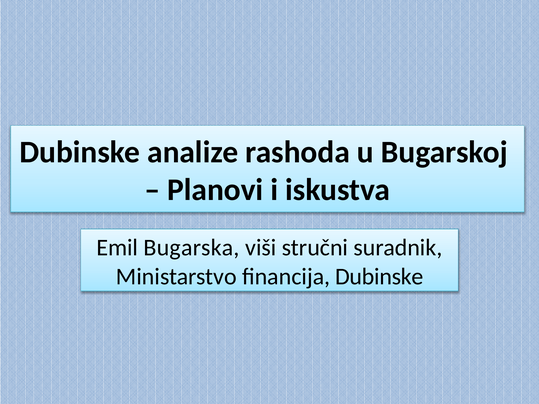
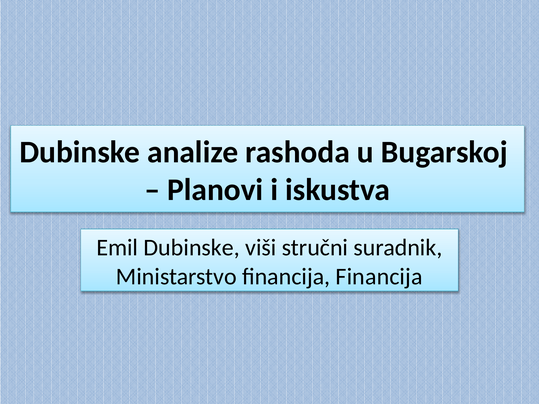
Emil Bugarska: Bugarska -> Dubinske
financija Dubinske: Dubinske -> Financija
